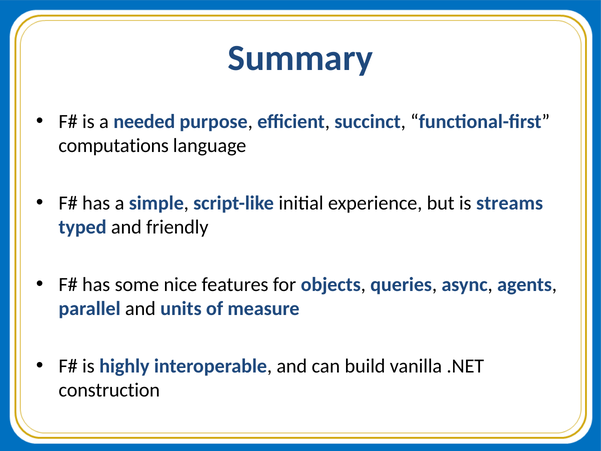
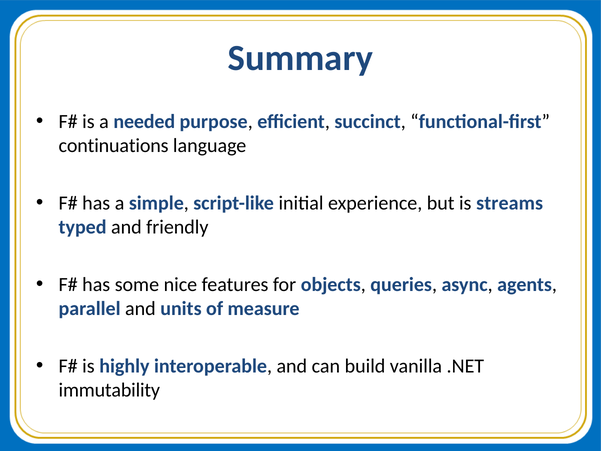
computations: computations -> continuations
construction: construction -> immutability
